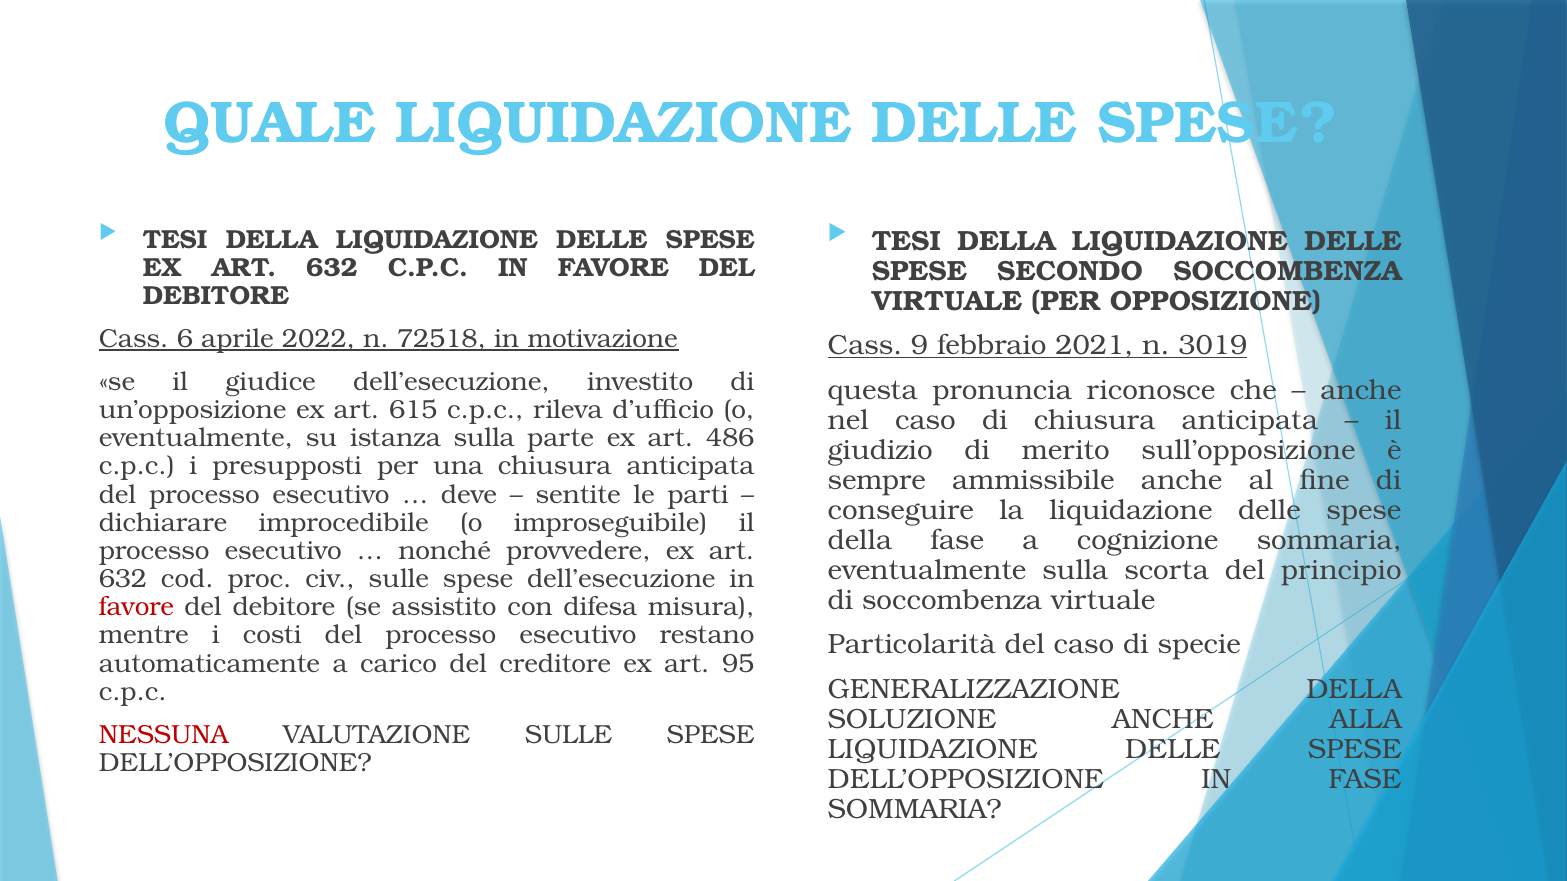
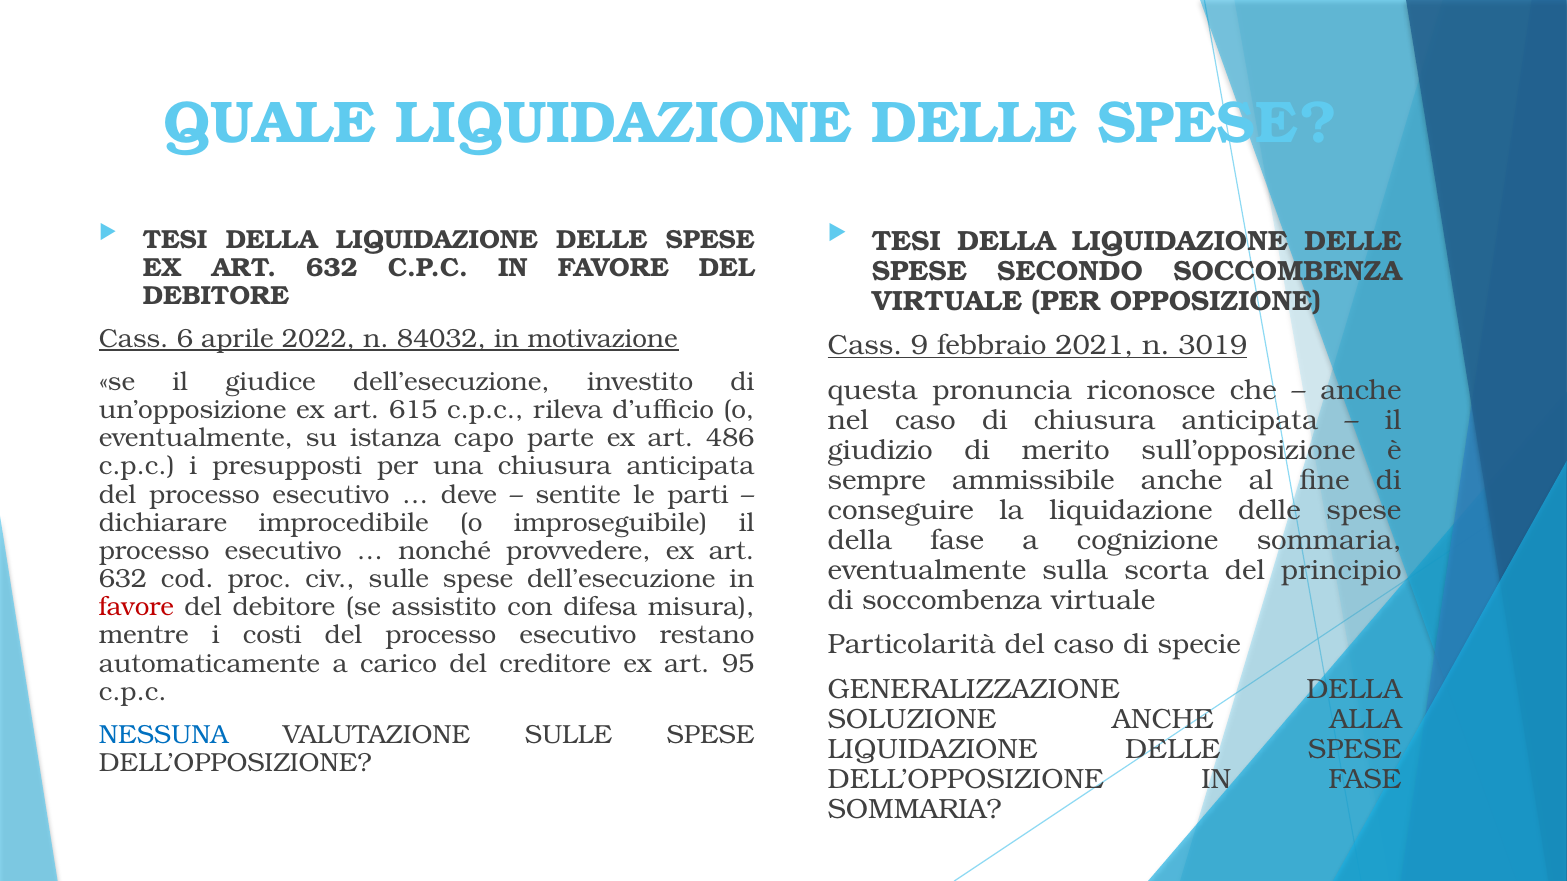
72518: 72518 -> 84032
istanza sulla: sulla -> capo
NESSUNA colour: red -> blue
